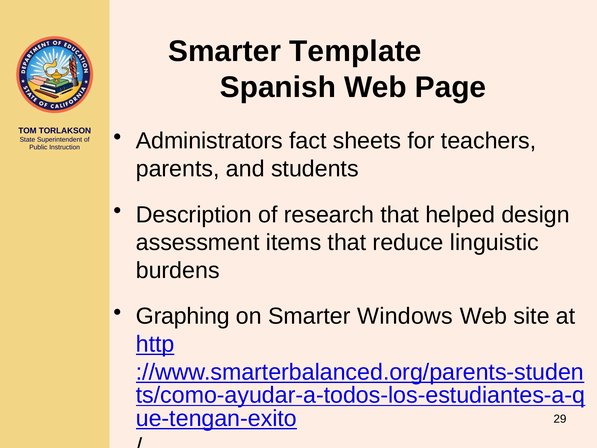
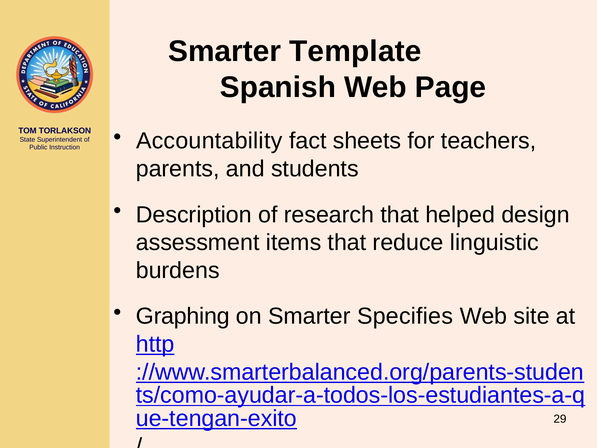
Administrators: Administrators -> Accountability
Windows: Windows -> Specifies
